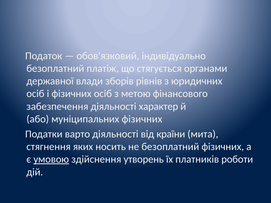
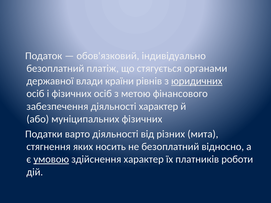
зборів: зборів -> країни
юридичних underline: none -> present
країни: країни -> різних
безоплатний фізичних: фізичних -> відносно
здійснення утворень: утворень -> характер
